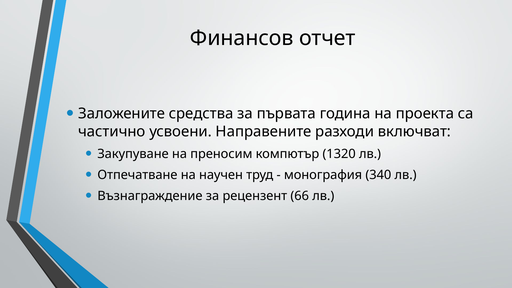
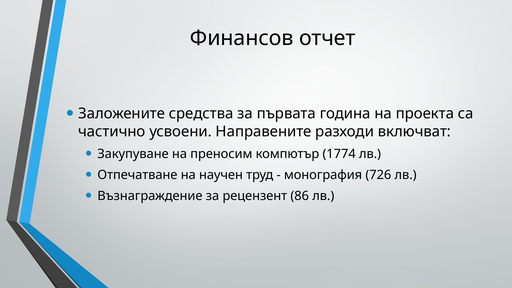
1320: 1320 -> 1774
340: 340 -> 726
66: 66 -> 86
